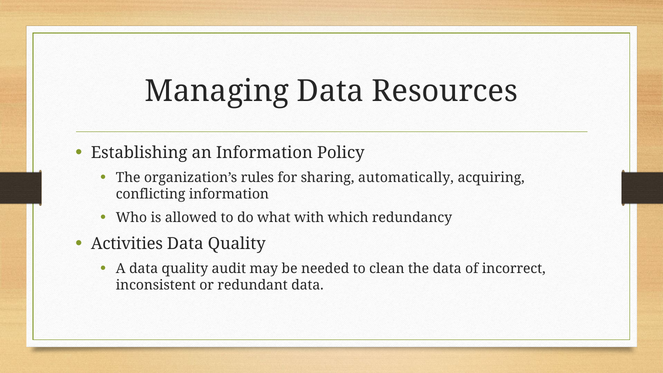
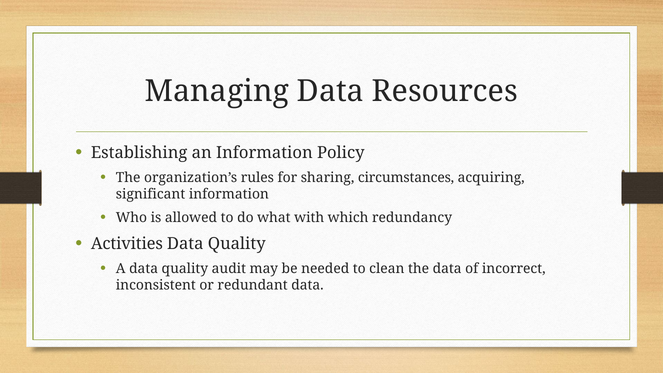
automatically: automatically -> circumstances
conflicting: conflicting -> significant
